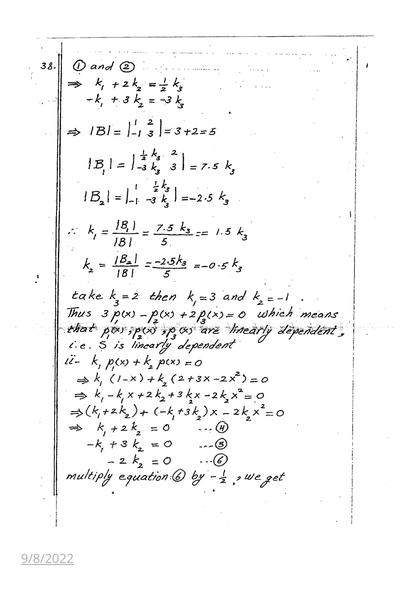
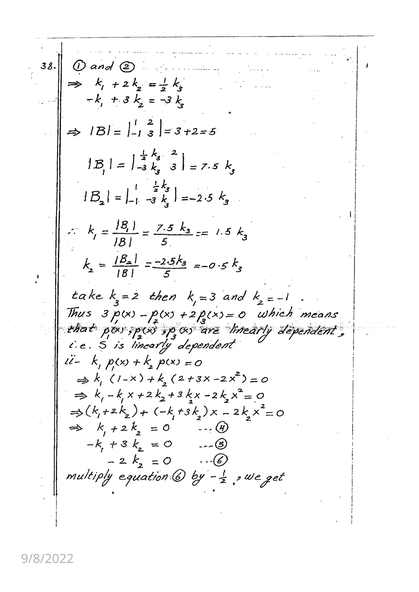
9/8/2022 underline: present -> none
